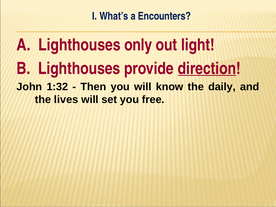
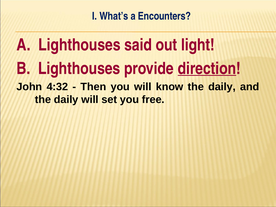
only: only -> said
1:32: 1:32 -> 4:32
lives at (66, 100): lives -> daily
